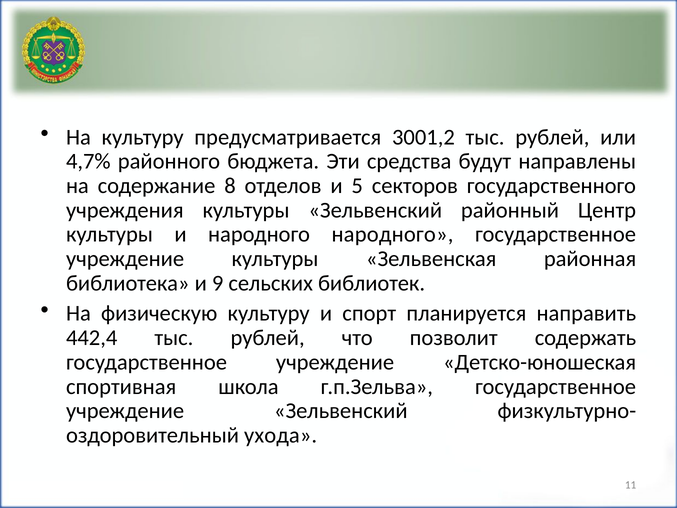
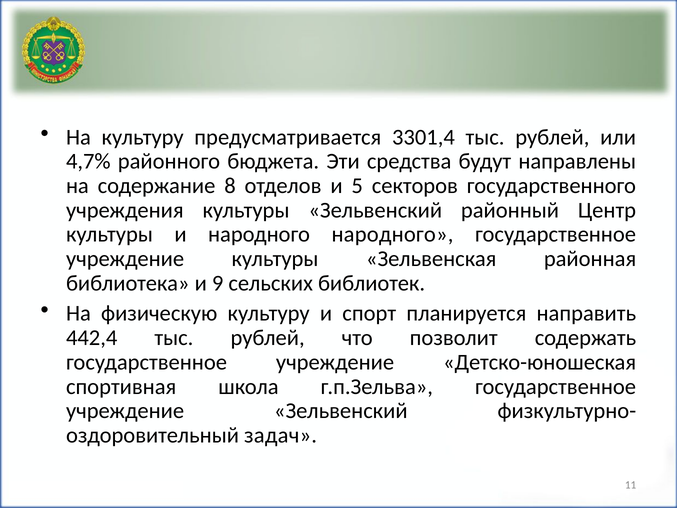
3001,2: 3001,2 -> 3301,4
ухода: ухода -> задач
